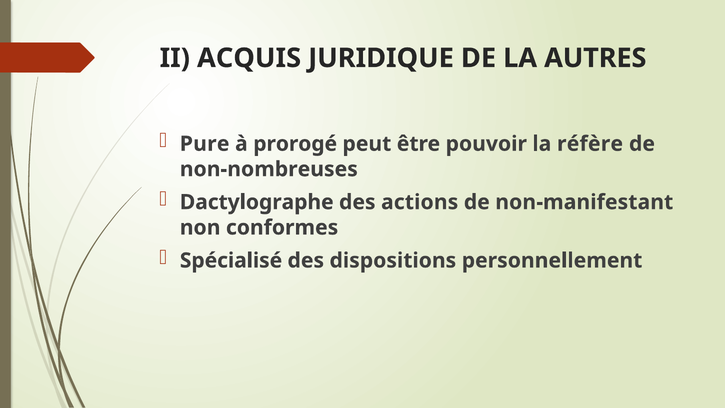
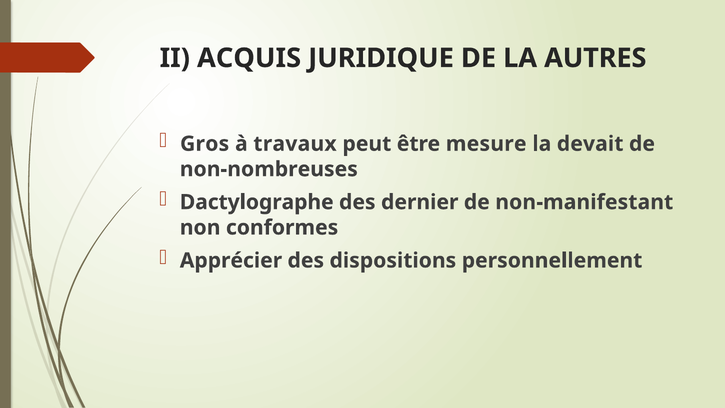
Pure: Pure -> Gros
prorogé: prorogé -> travaux
pouvoir: pouvoir -> mesure
réfère: réfère -> devait
actions: actions -> dernier
Spécialisé: Spécialisé -> Apprécier
